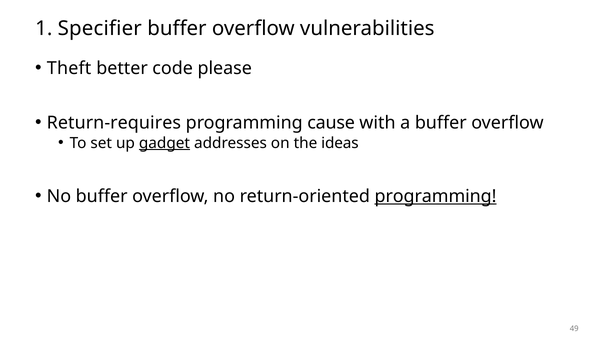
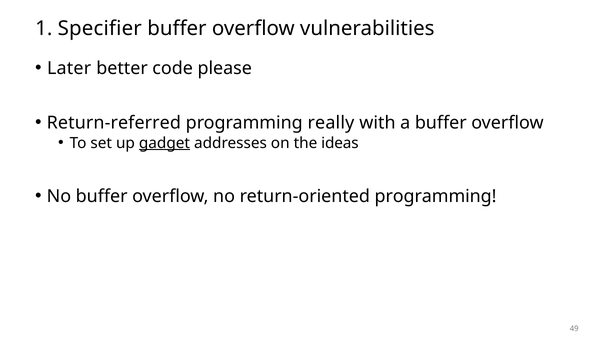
Theft: Theft -> Later
Return-requires: Return-requires -> Return-referred
cause: cause -> really
programming at (436, 196) underline: present -> none
